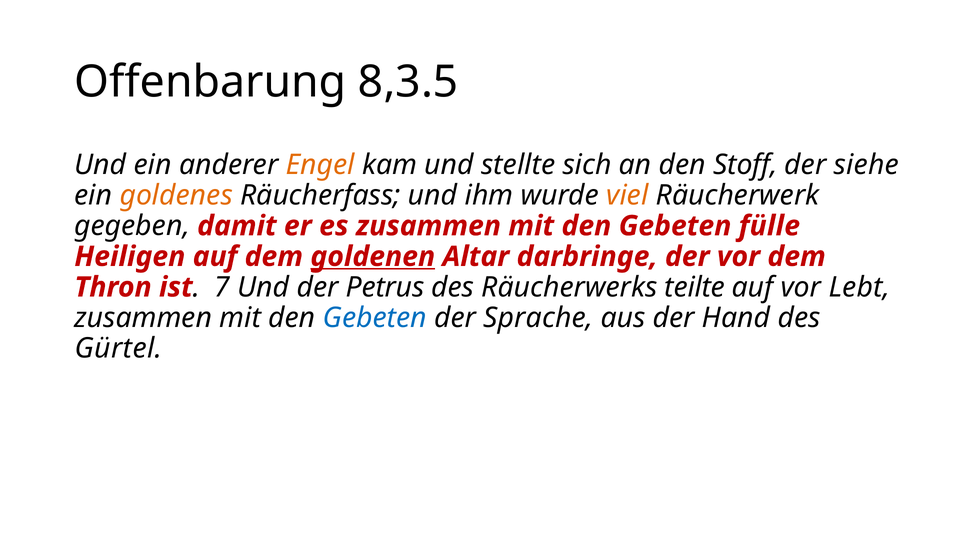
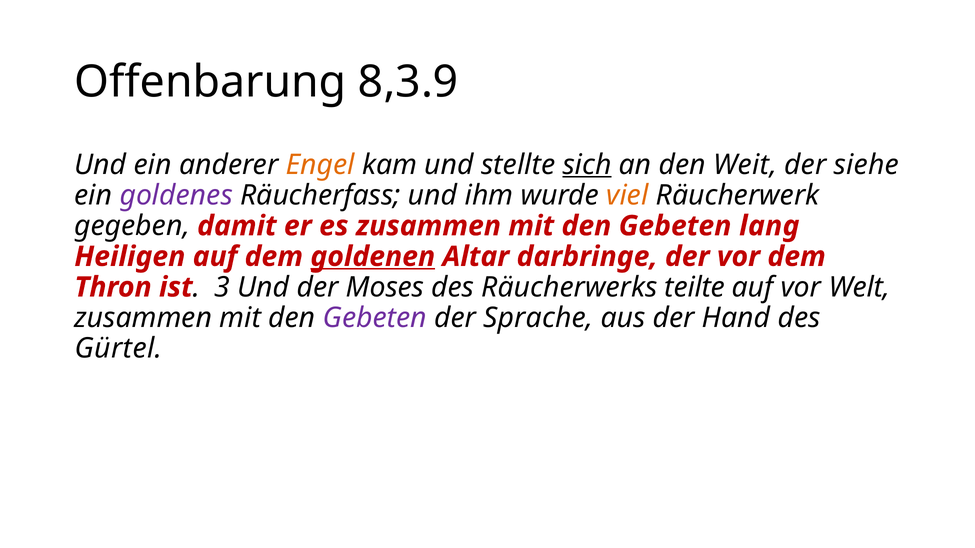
8,3.5: 8,3.5 -> 8,3.9
sich underline: none -> present
Stoff: Stoff -> Weit
goldenes colour: orange -> purple
fülle: fülle -> lang
7: 7 -> 3
Petrus: Petrus -> Moses
Lebt: Lebt -> Welt
Gebeten at (375, 318) colour: blue -> purple
